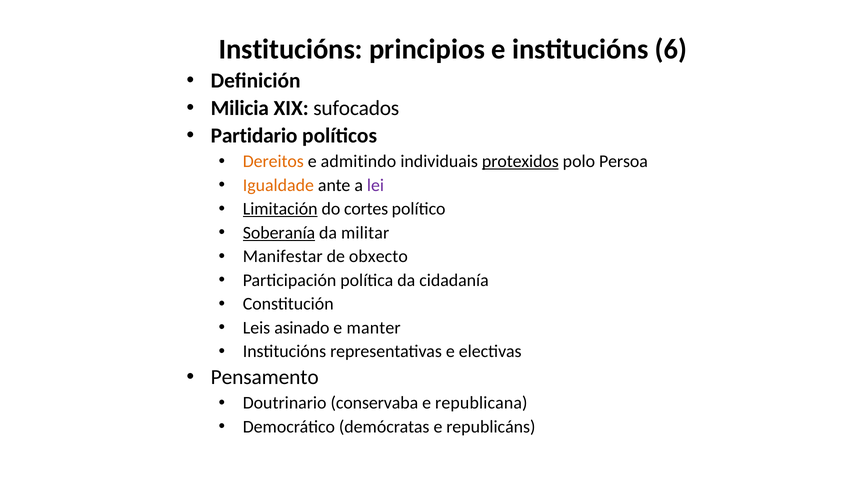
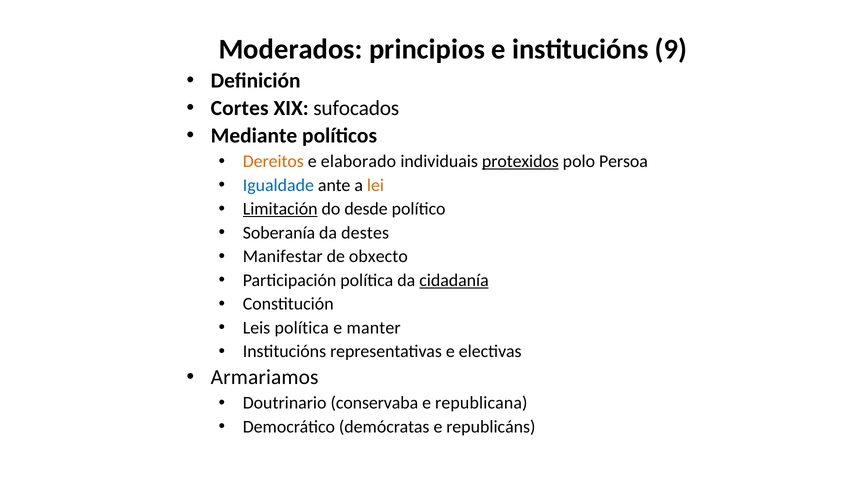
Institucións at (291, 49): Institucións -> Moderados
6: 6 -> 9
Milicia: Milicia -> Cortes
Partidario: Partidario -> Mediante
admitindo: admitindo -> elaborado
Igualdade colour: orange -> blue
lei colour: purple -> orange
cortes: cortes -> desde
Soberanía underline: present -> none
militar: militar -> destes
cidadanía underline: none -> present
Leis asinado: asinado -> política
Pensamento: Pensamento -> Armariamos
